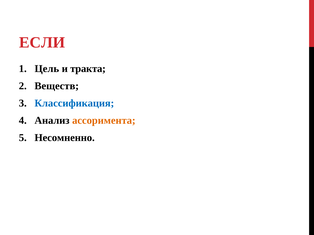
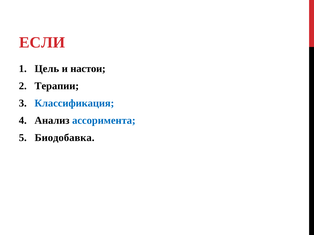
тракта: тракта -> настои
Веществ: Веществ -> Терапии
ассоримента colour: orange -> blue
Несомненно: Несомненно -> Биодобавка
